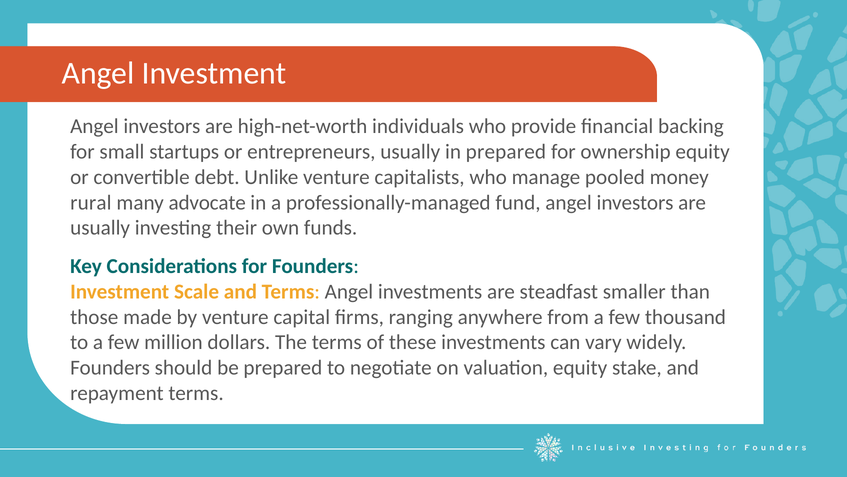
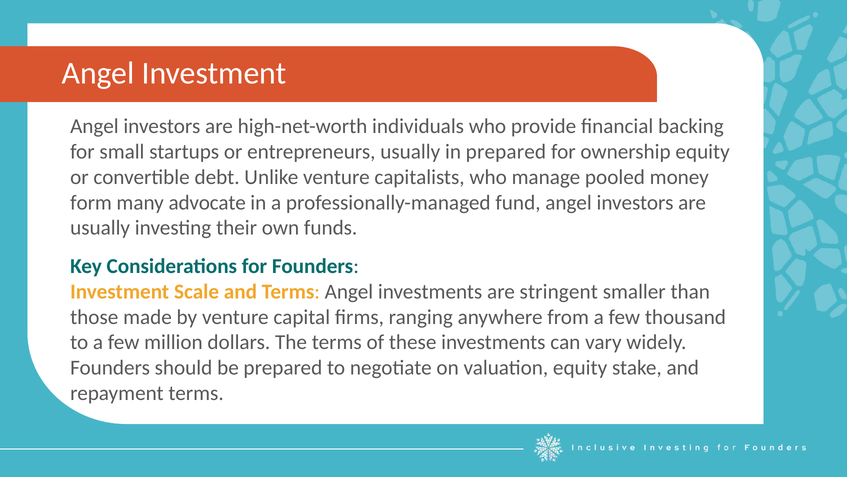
rural: rural -> form
steadfast: steadfast -> stringent
